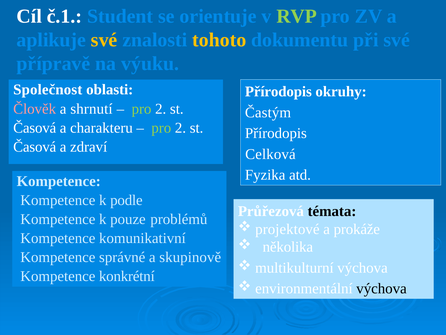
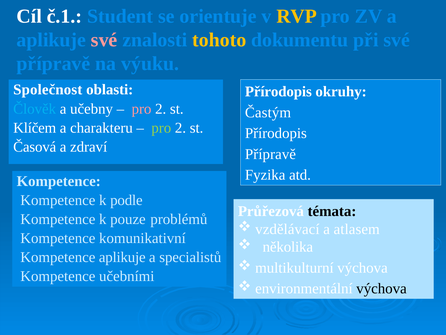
RVP colour: light green -> yellow
své at (104, 40) colour: yellow -> pink
Člověk colour: pink -> light blue
shrnutí: shrnutí -> učebny
pro at (141, 109) colour: light green -> pink
Časová at (35, 128): Časová -> Klíčem
Celková at (270, 154): Celková -> Přípravě
projektové: projektové -> vzdělávací
prokáže: prokáže -> atlasem
Kompetence správné: správné -> aplikuje
skupinově: skupinově -> specialistů
konkrétní: konkrétní -> učebními
